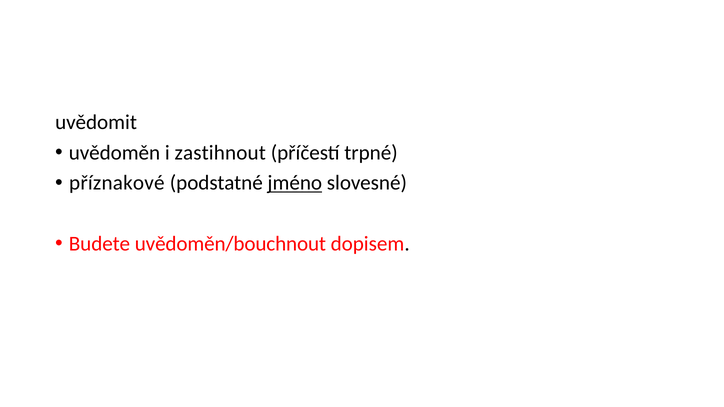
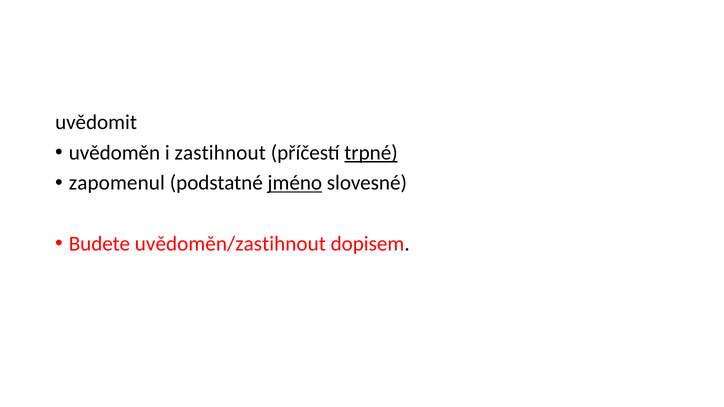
trpné underline: none -> present
příznakové: příznakové -> zapomenul
uvědoměn/bouchnout: uvědoměn/bouchnout -> uvědoměn/zastihnout
